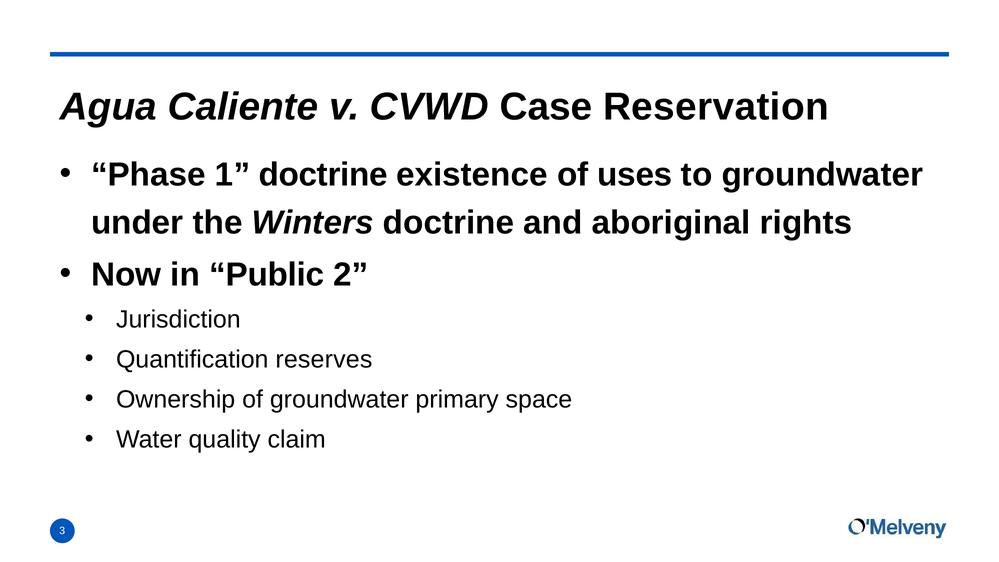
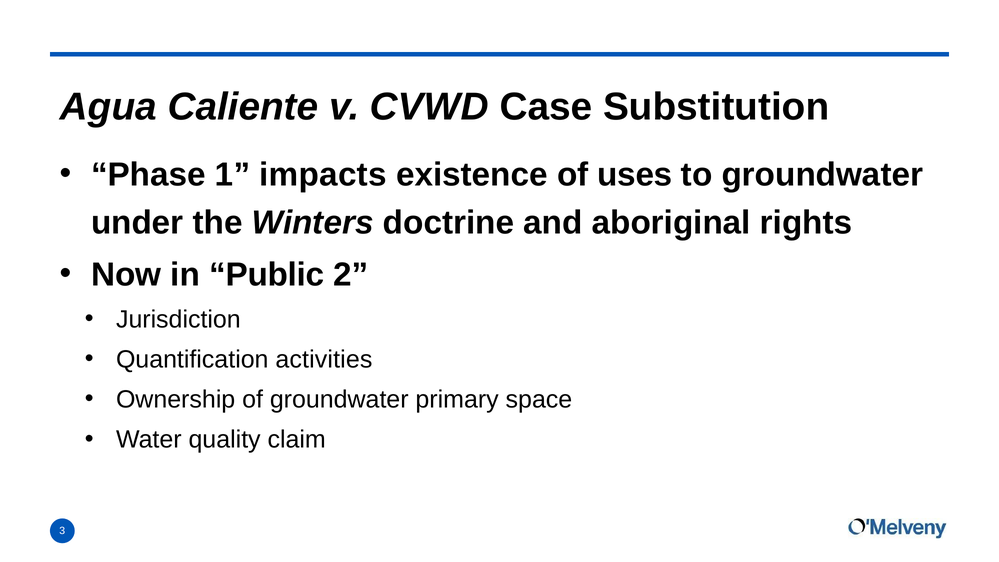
Reservation: Reservation -> Substitution
1 doctrine: doctrine -> impacts
reserves: reserves -> activities
